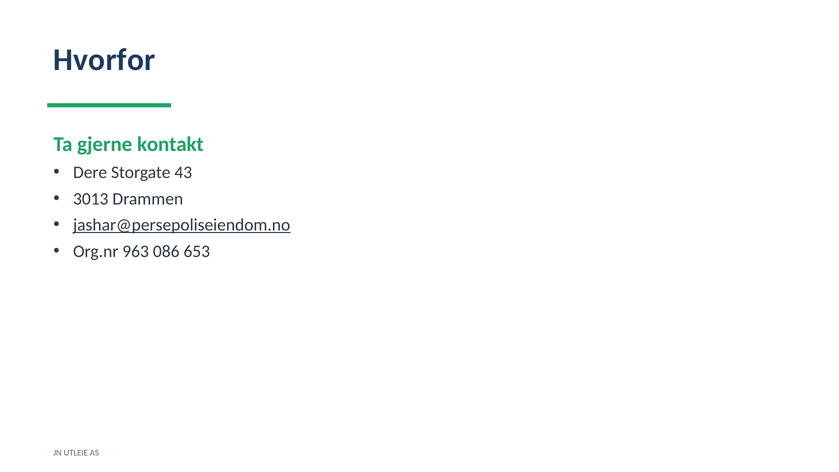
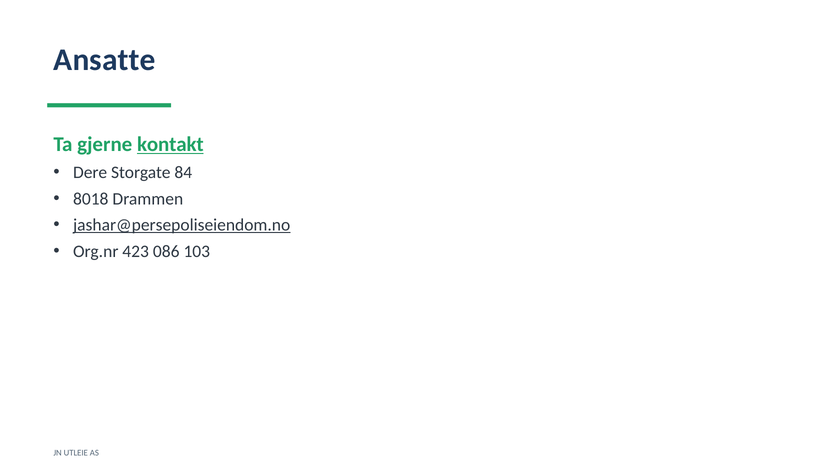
Hvorfor: Hvorfor -> Ansatte
kontakt underline: none -> present
43: 43 -> 84
3013: 3013 -> 8018
963: 963 -> 423
653: 653 -> 103
